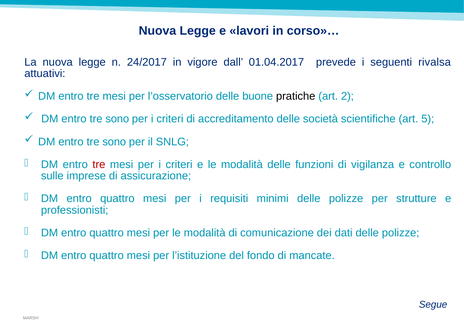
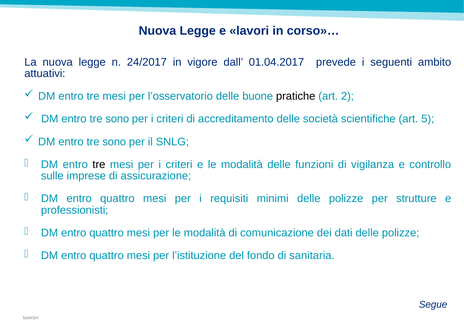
rivalsa: rivalsa -> ambito
tre at (99, 165) colour: red -> black
mancate: mancate -> sanitaria
